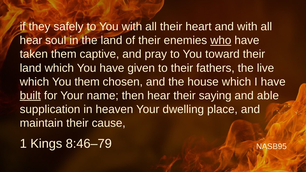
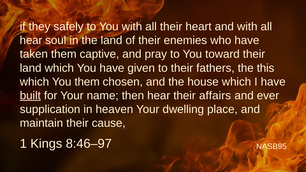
who underline: present -> none
live: live -> this
saying: saying -> affairs
able: able -> ever
8:46–79: 8:46–79 -> 8:46–97
